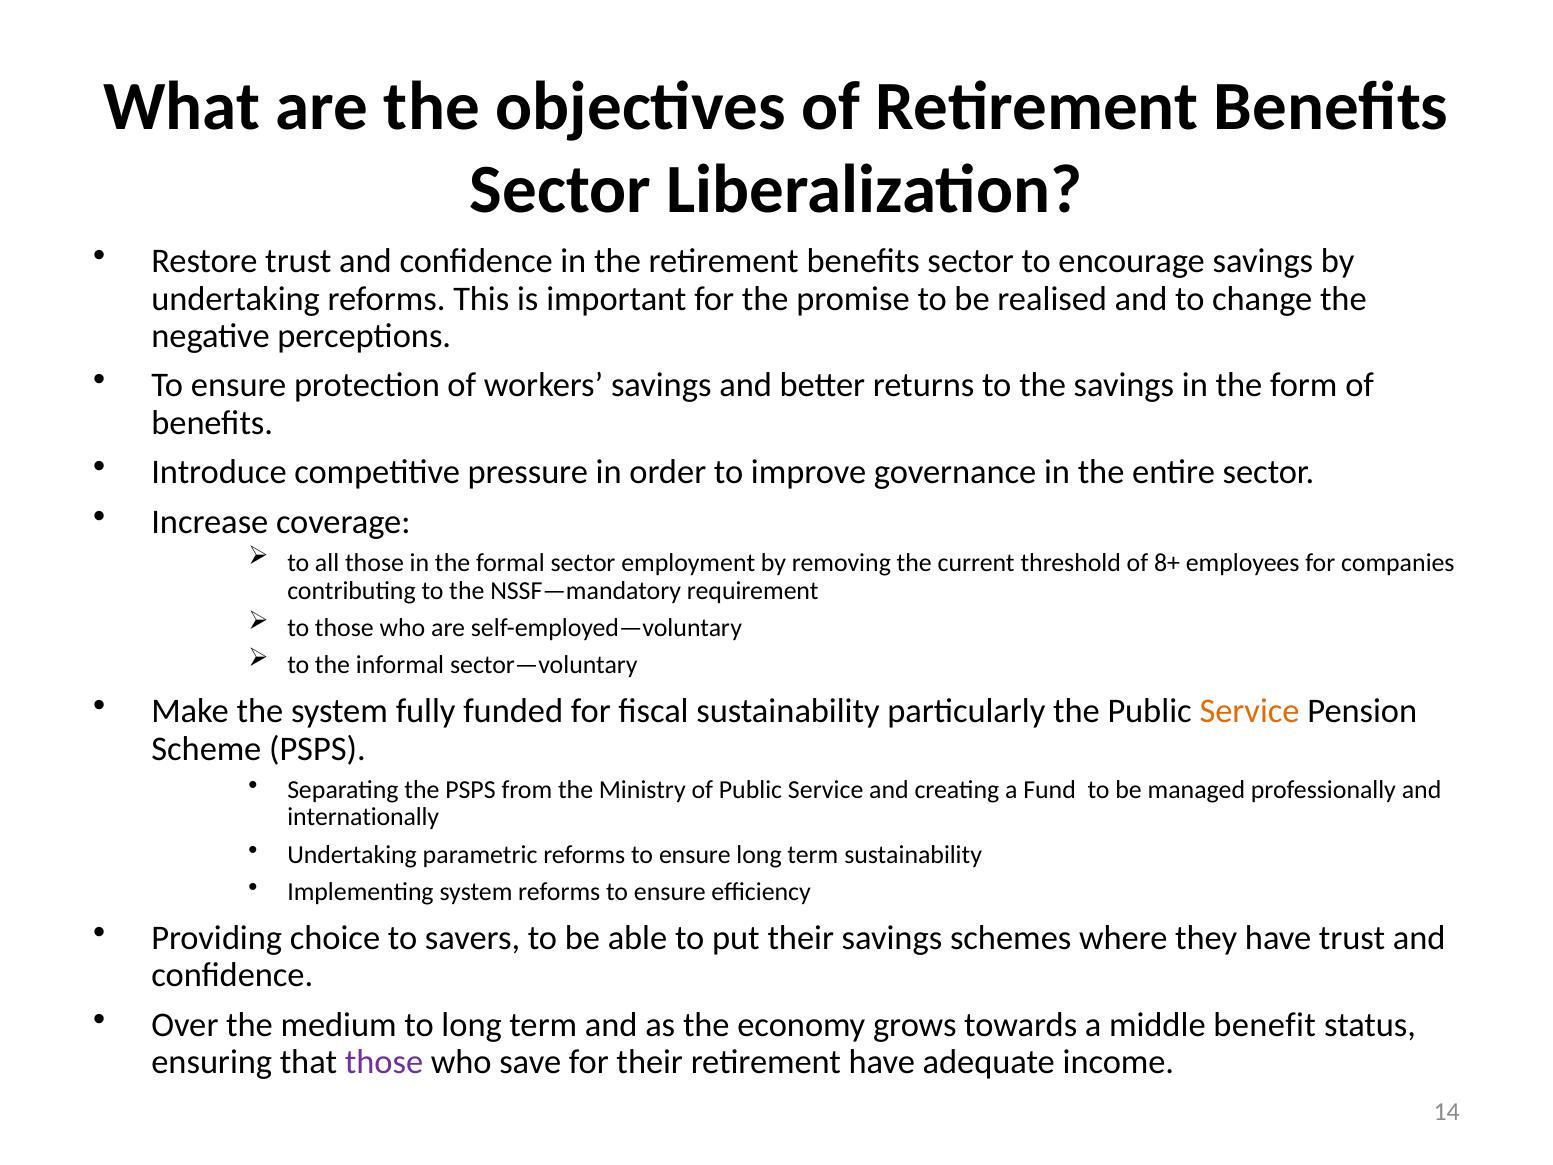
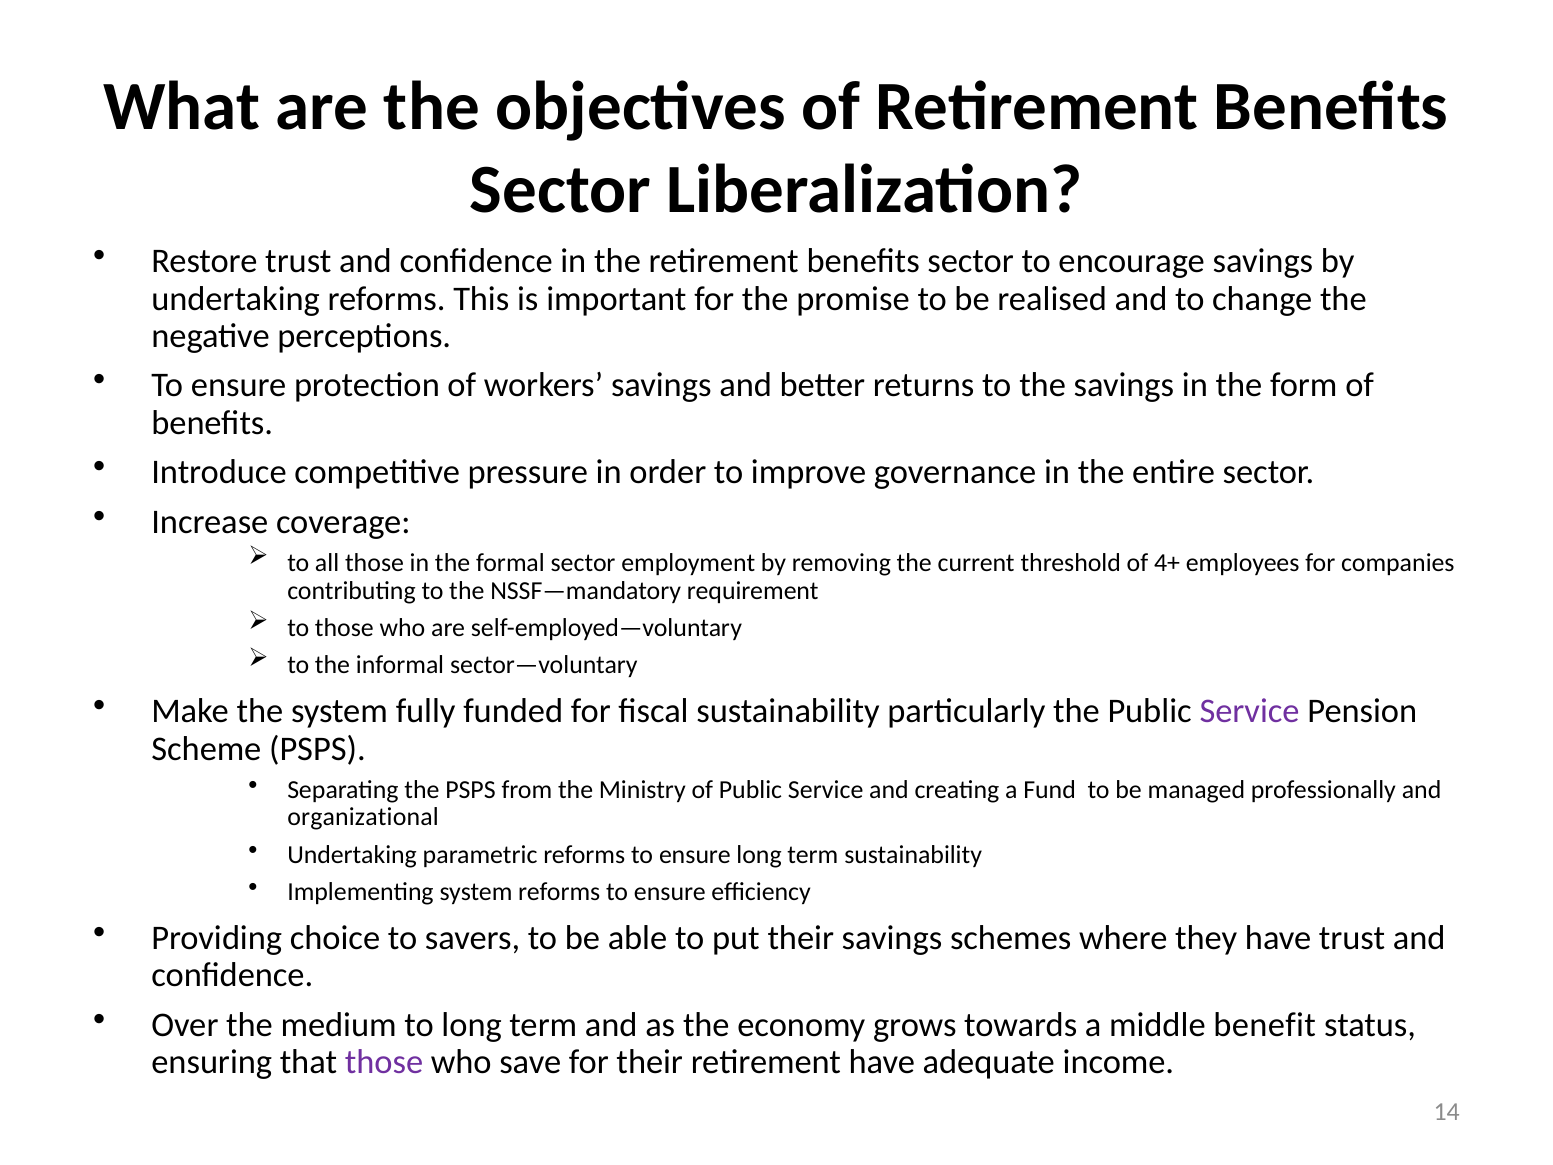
8+: 8+ -> 4+
Service at (1250, 711) colour: orange -> purple
internationally: internationally -> organizational
